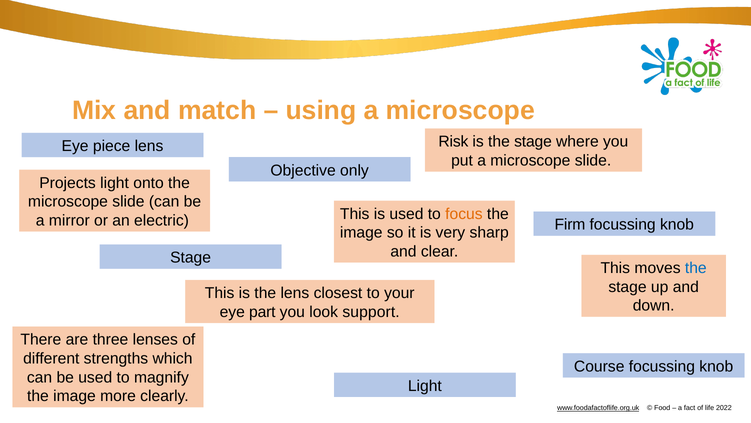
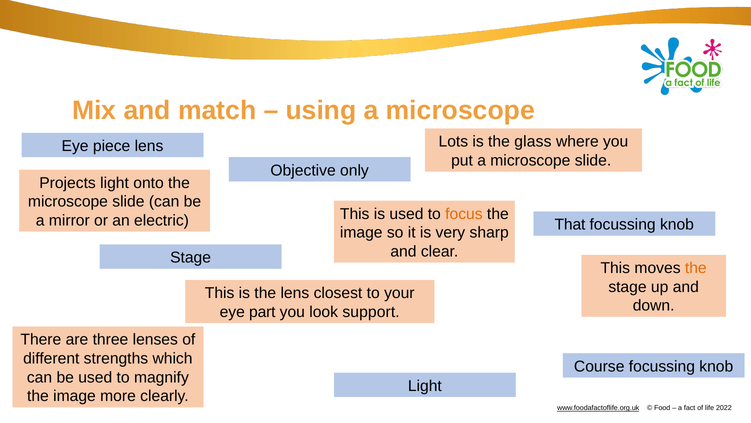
Risk: Risk -> Lots
is the stage: stage -> glass
Firm: Firm -> That
the at (696, 268) colour: blue -> orange
